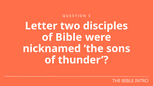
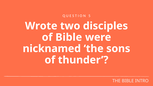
Letter: Letter -> Wrote
